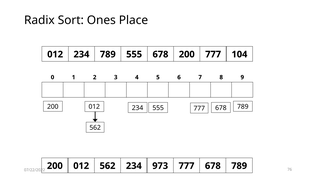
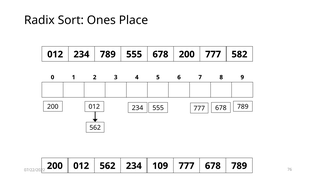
104: 104 -> 582
973: 973 -> 109
